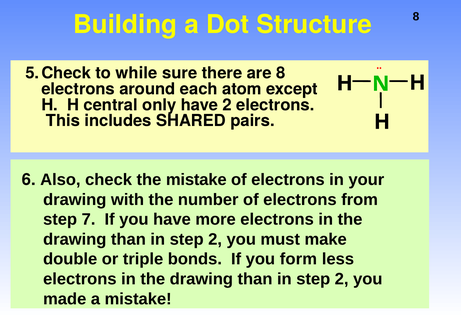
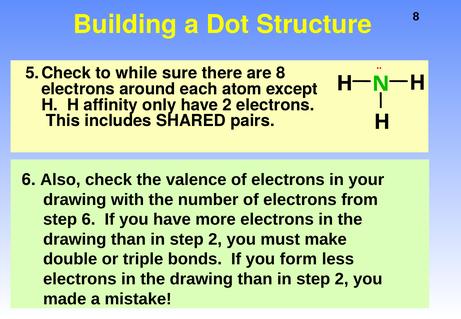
central: central -> affinity
the mistake: mistake -> valence
step 7: 7 -> 6
